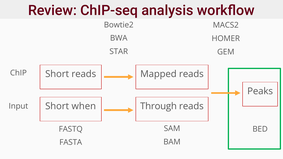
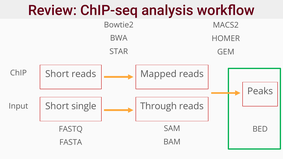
when: when -> single
